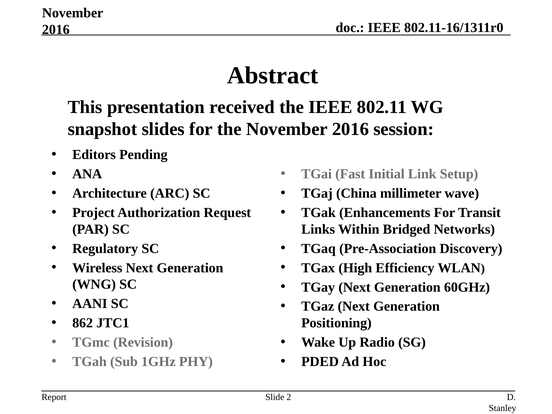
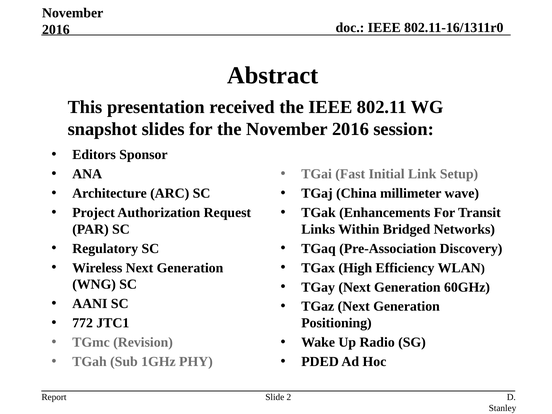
Pending: Pending -> Sponsor
862: 862 -> 772
